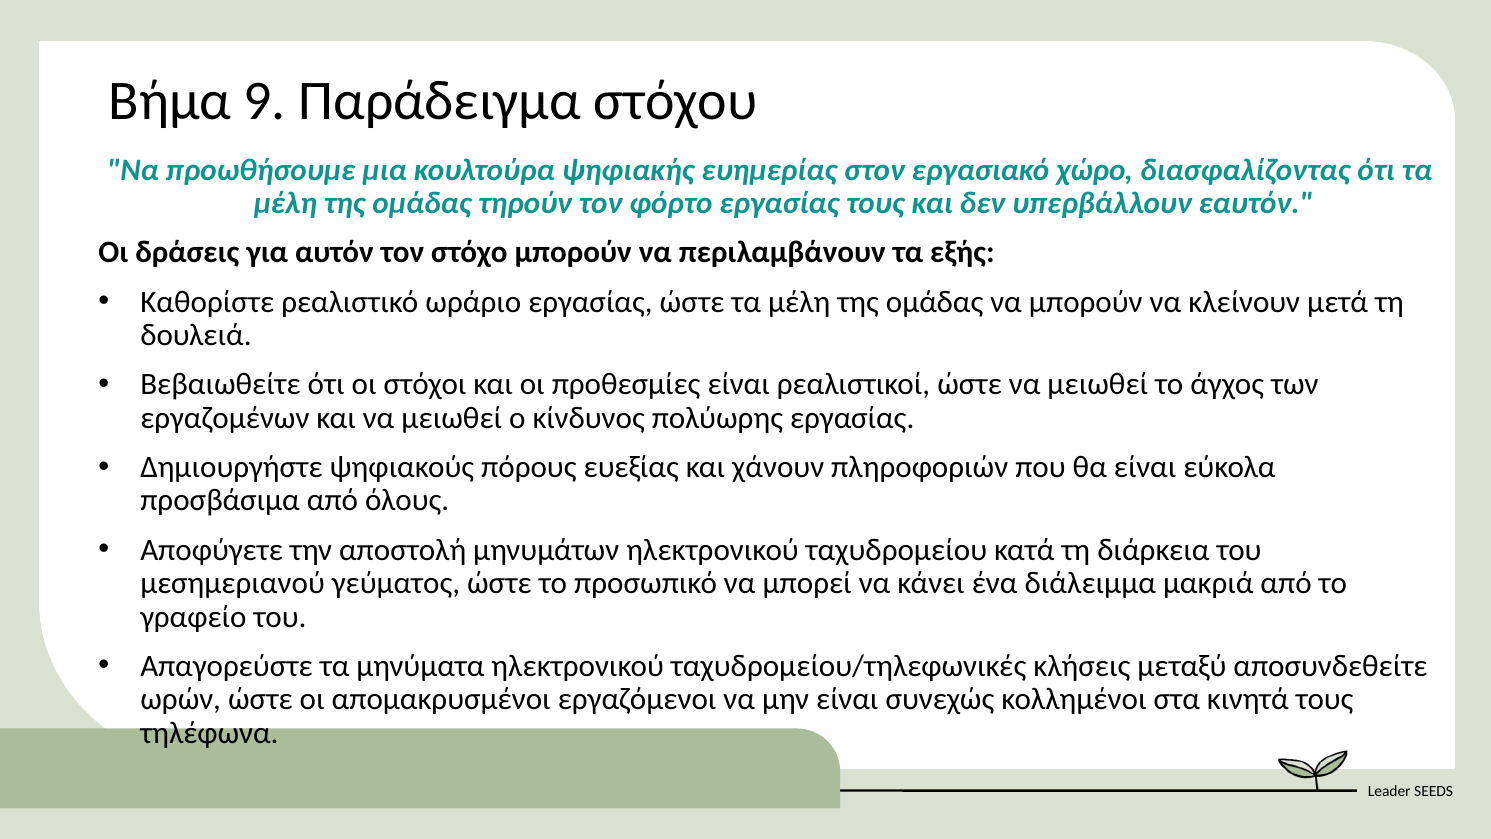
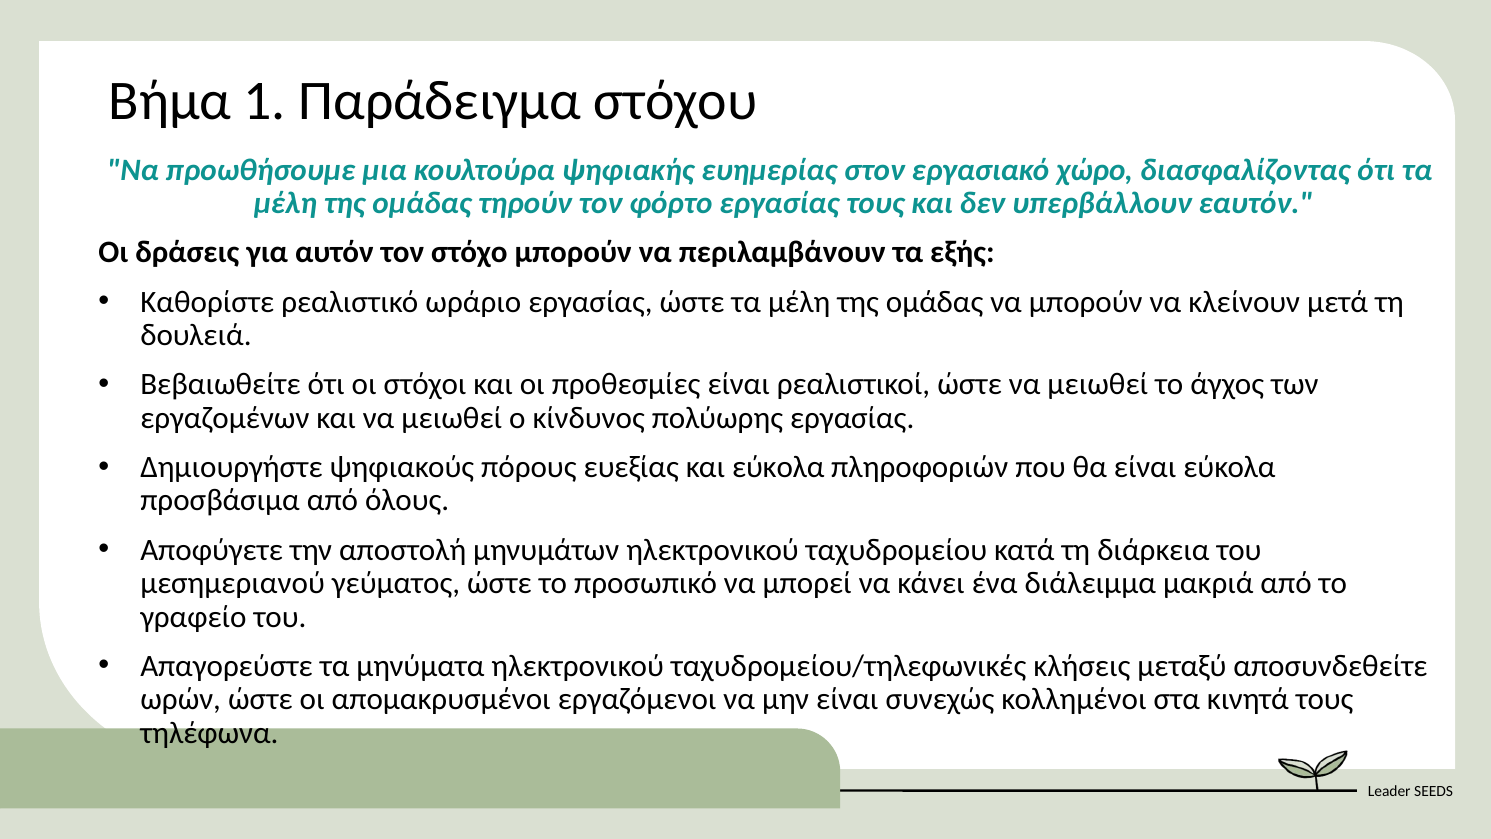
9: 9 -> 1
και χάνουν: χάνουν -> εύκολα
